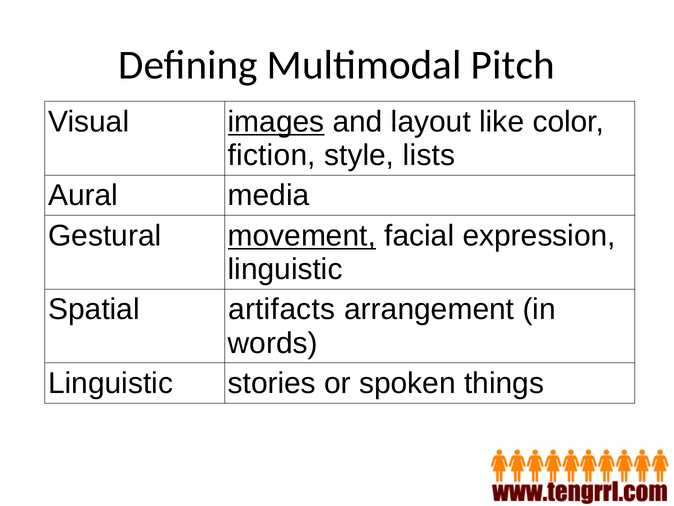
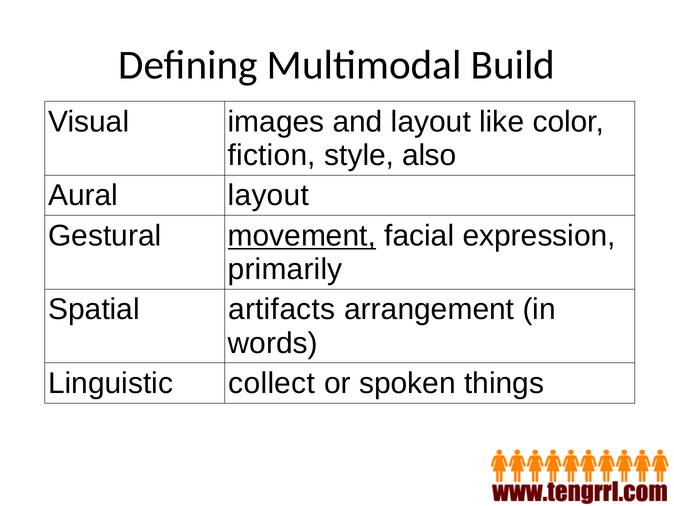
Pitch: Pitch -> Build
images underline: present -> none
lists: lists -> also
Aural media: media -> layout
linguistic at (285, 269): linguistic -> primarily
stories: stories -> collect
